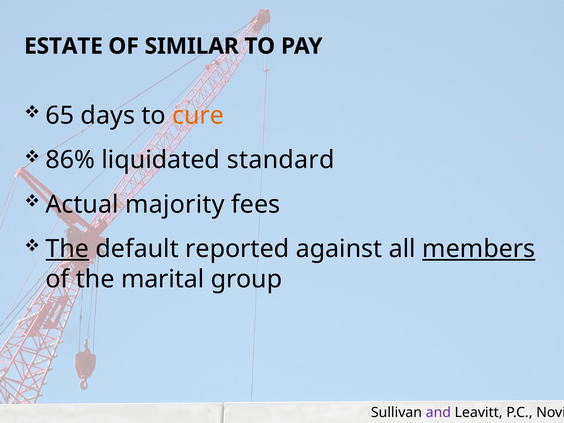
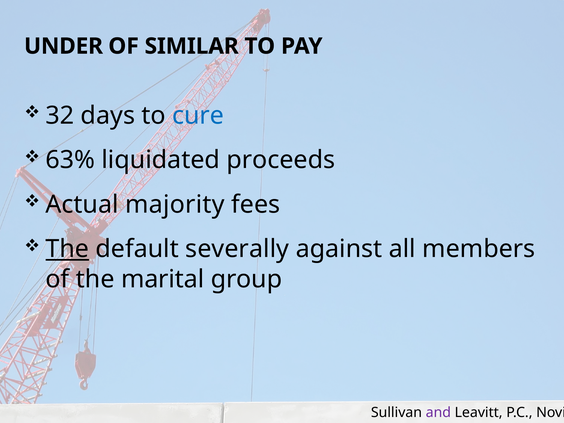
ESTATE: ESTATE -> UNDER
65: 65 -> 32
cure colour: orange -> blue
86%: 86% -> 63%
standard: standard -> proceeds
reported: reported -> severally
members underline: present -> none
